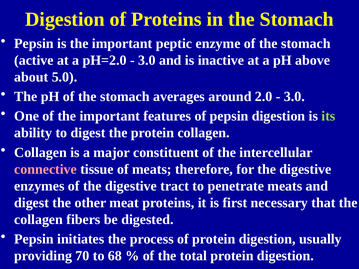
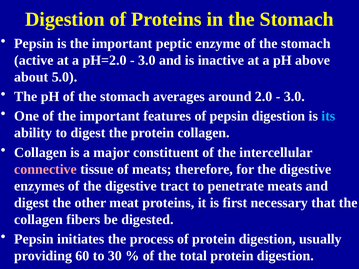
its colour: light green -> light blue
70: 70 -> 60
68: 68 -> 30
